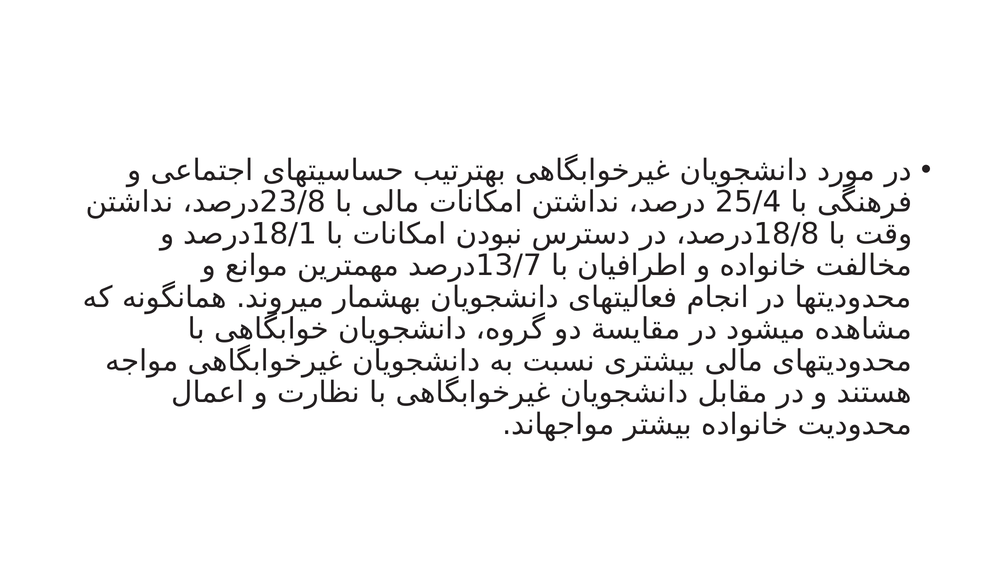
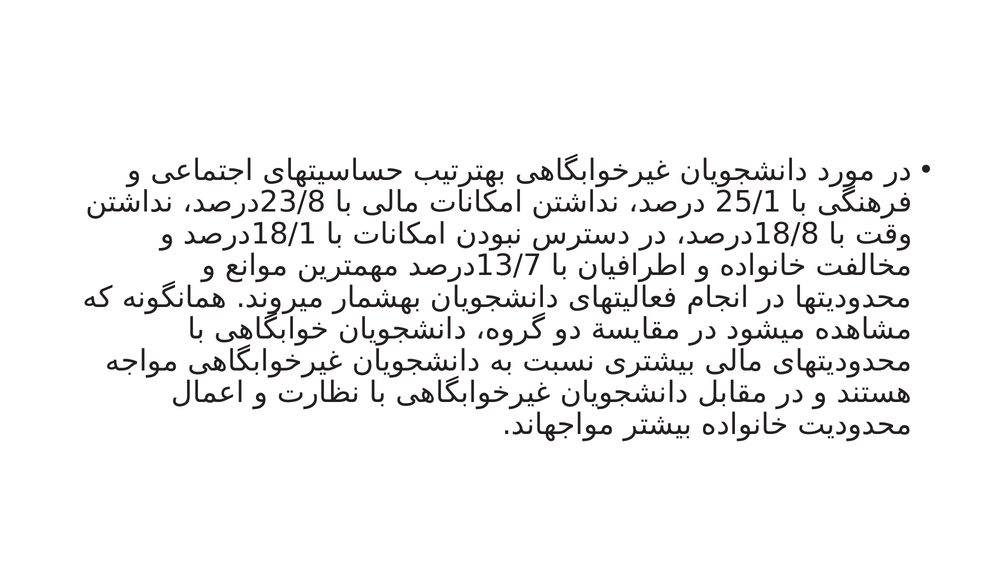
25/4: 25/4 -> 25/1
